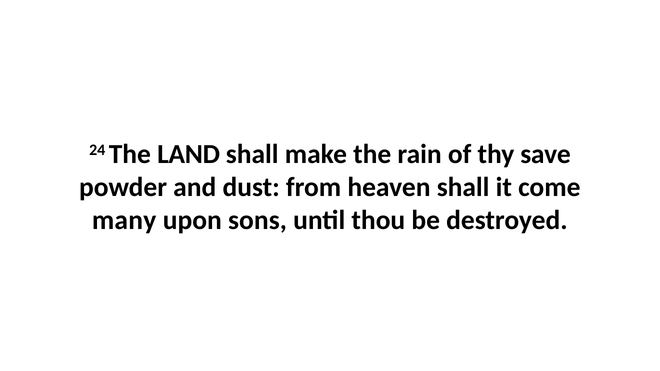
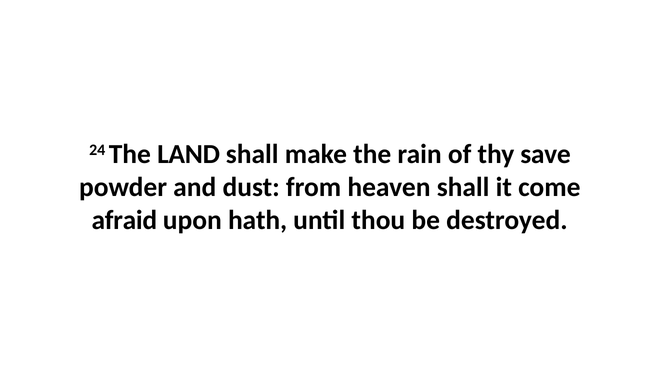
many: many -> afraid
sons: sons -> hath
